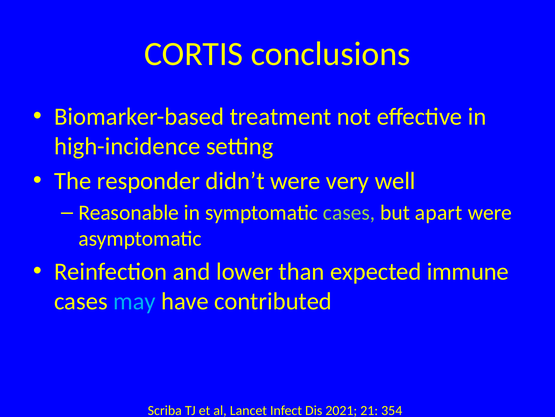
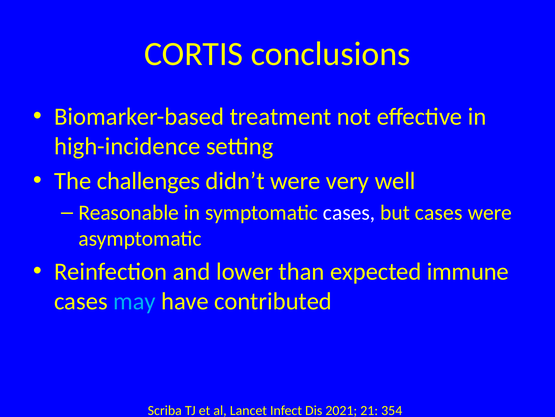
responder: responder -> challenges
cases at (349, 212) colour: light green -> white
but apart: apart -> cases
